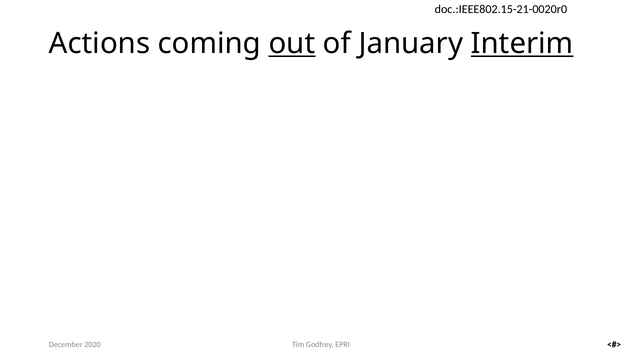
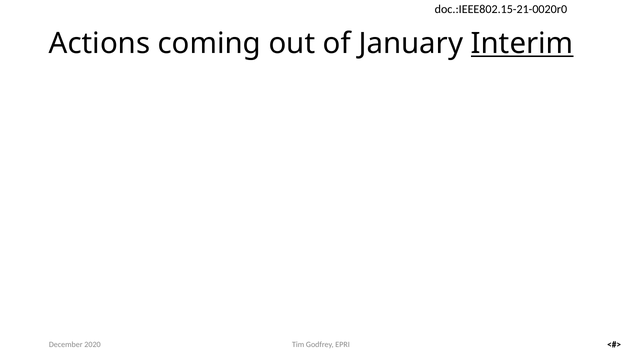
out underline: present -> none
